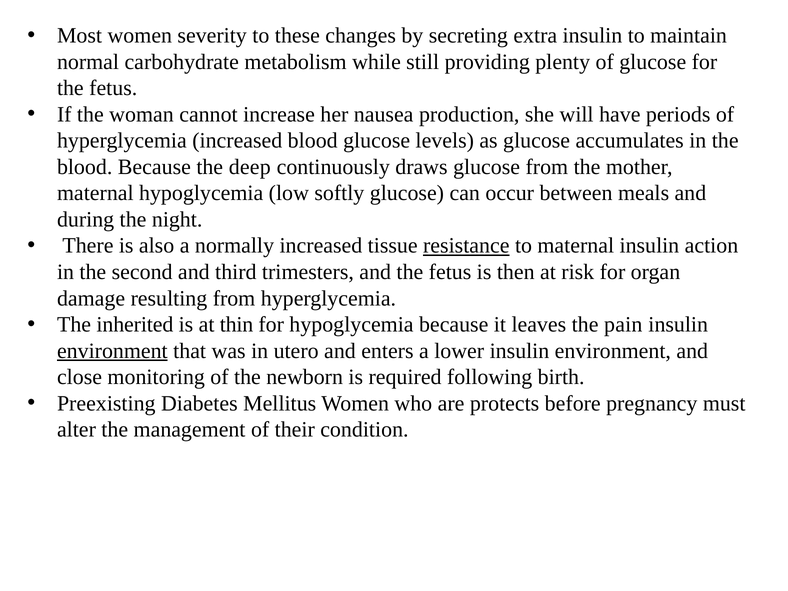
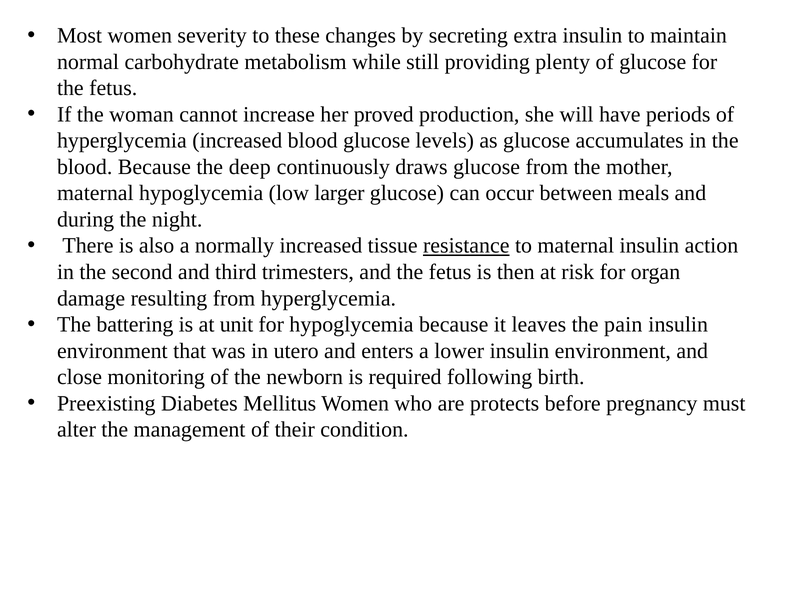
nausea: nausea -> proved
softly: softly -> larger
inherited: inherited -> battering
thin: thin -> unit
environment at (112, 351) underline: present -> none
